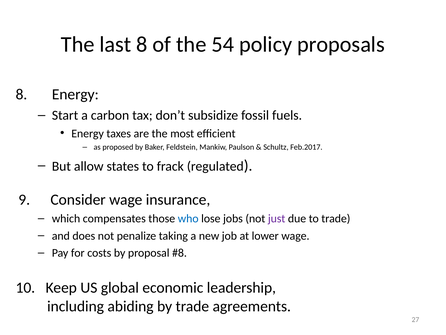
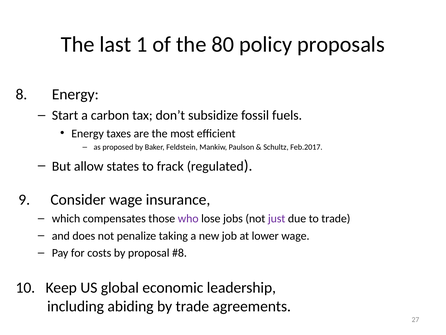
last 8: 8 -> 1
54: 54 -> 80
who colour: blue -> purple
